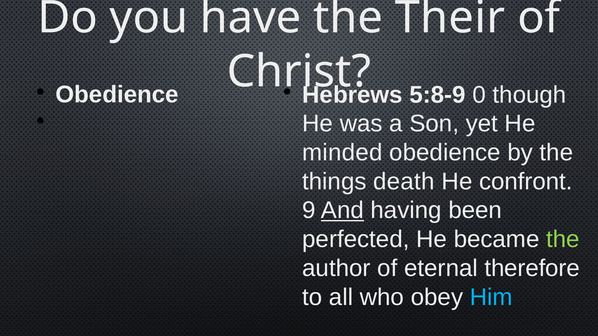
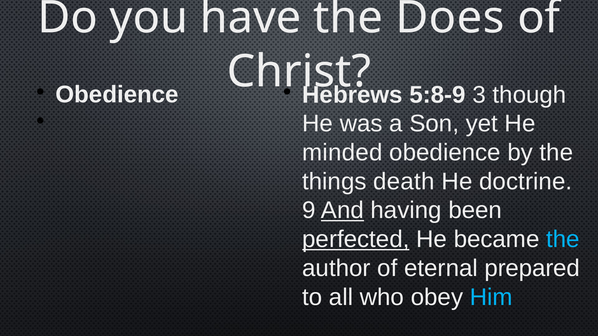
Their: Their -> Does
0: 0 -> 3
confront: confront -> doctrine
perfected underline: none -> present
the at (563, 240) colour: light green -> light blue
therefore: therefore -> prepared
